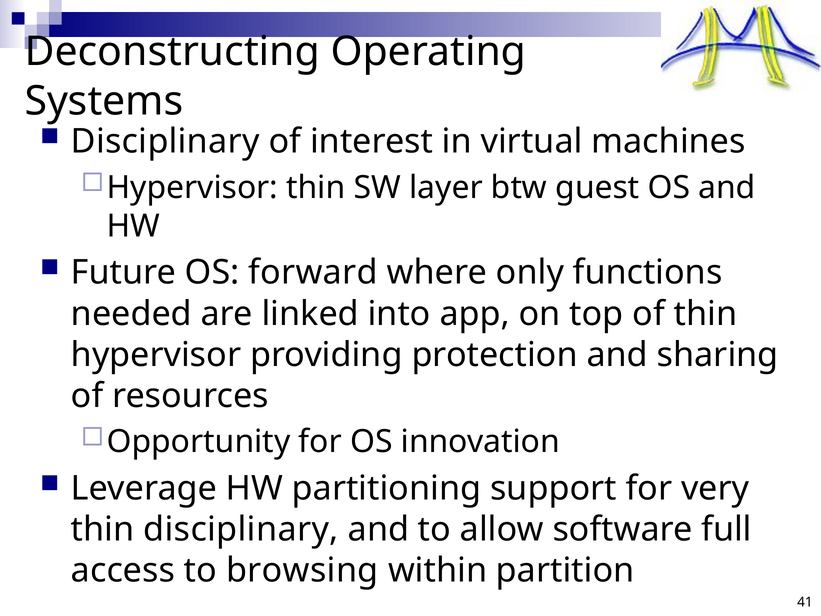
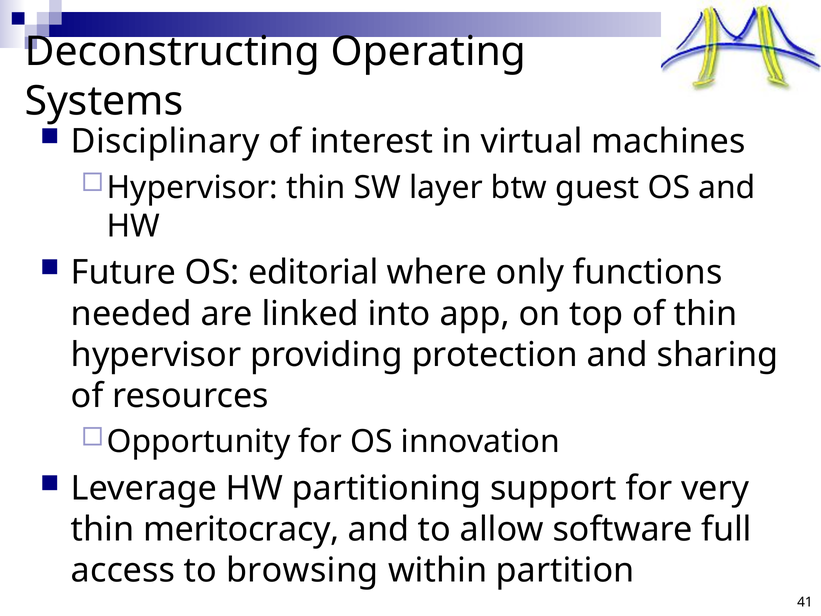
forward: forward -> editorial
thin disciplinary: disciplinary -> meritocracy
